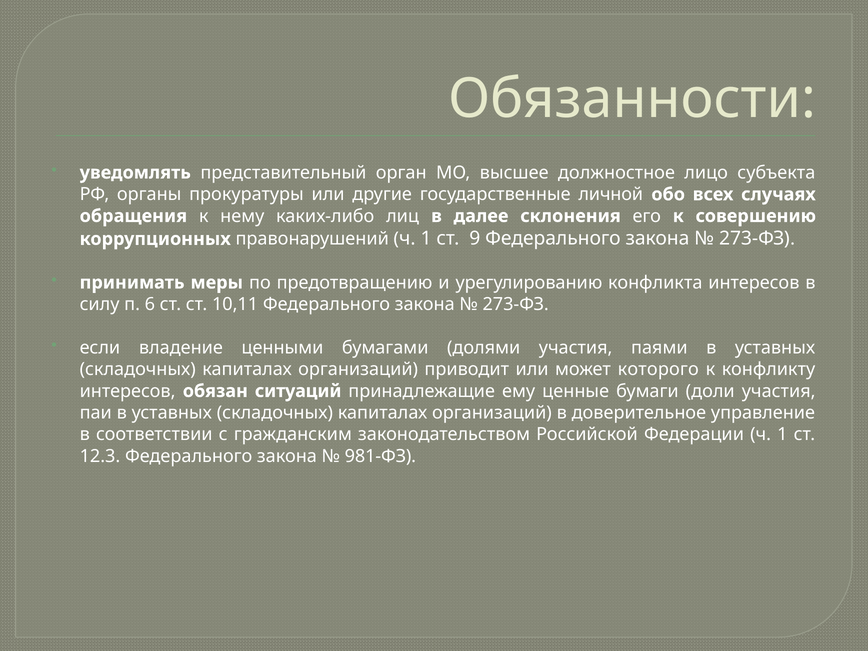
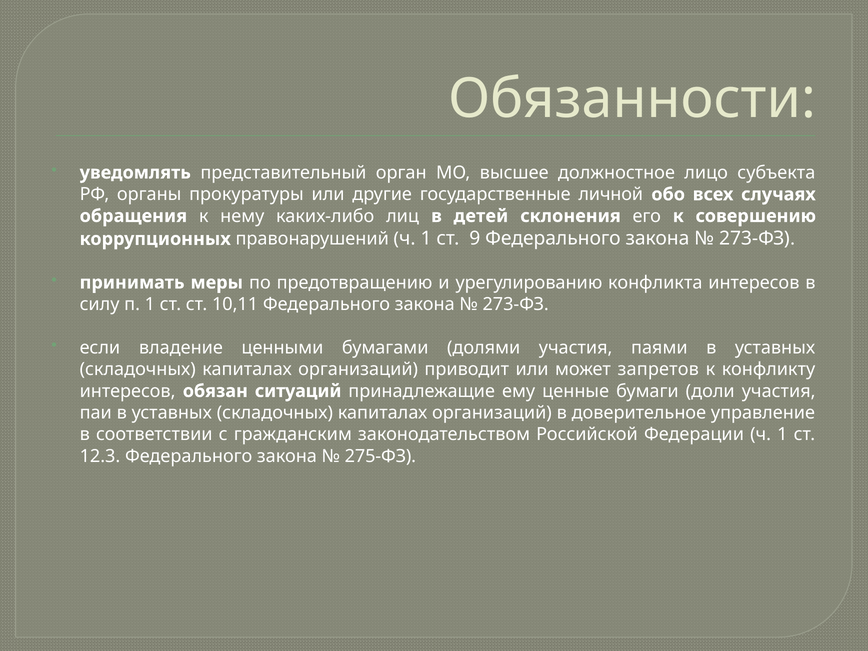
далее: далее -> детей
п 6: 6 -> 1
которого: которого -> запретов
981-ФЗ: 981-ФЗ -> 275-ФЗ
